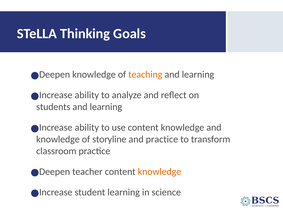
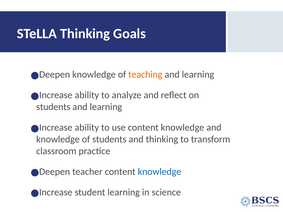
of storyline: storyline -> students
and practice: practice -> thinking
knowledge at (159, 172) colour: orange -> blue
